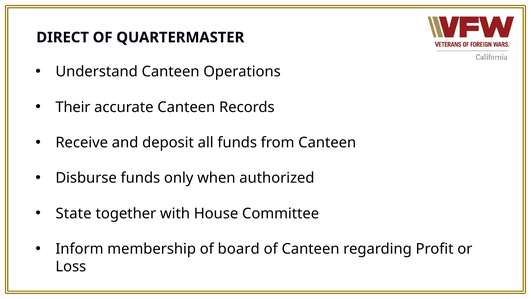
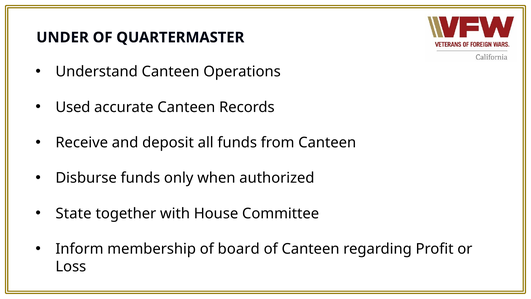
DIRECT: DIRECT -> UNDER
Their: Their -> Used
